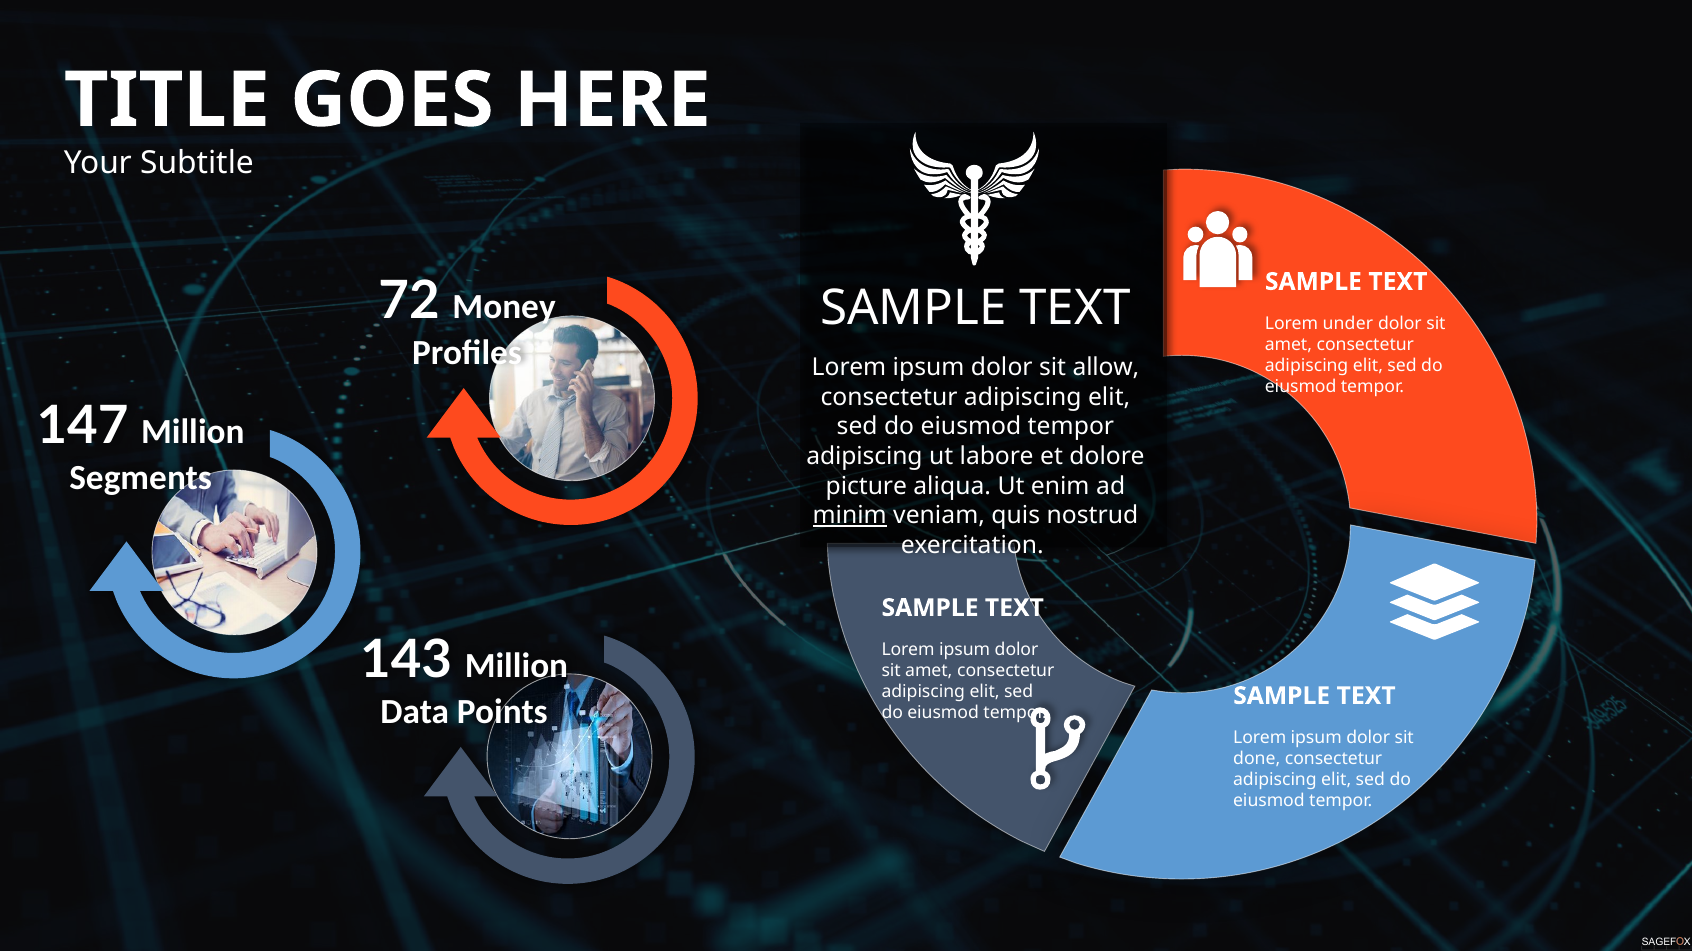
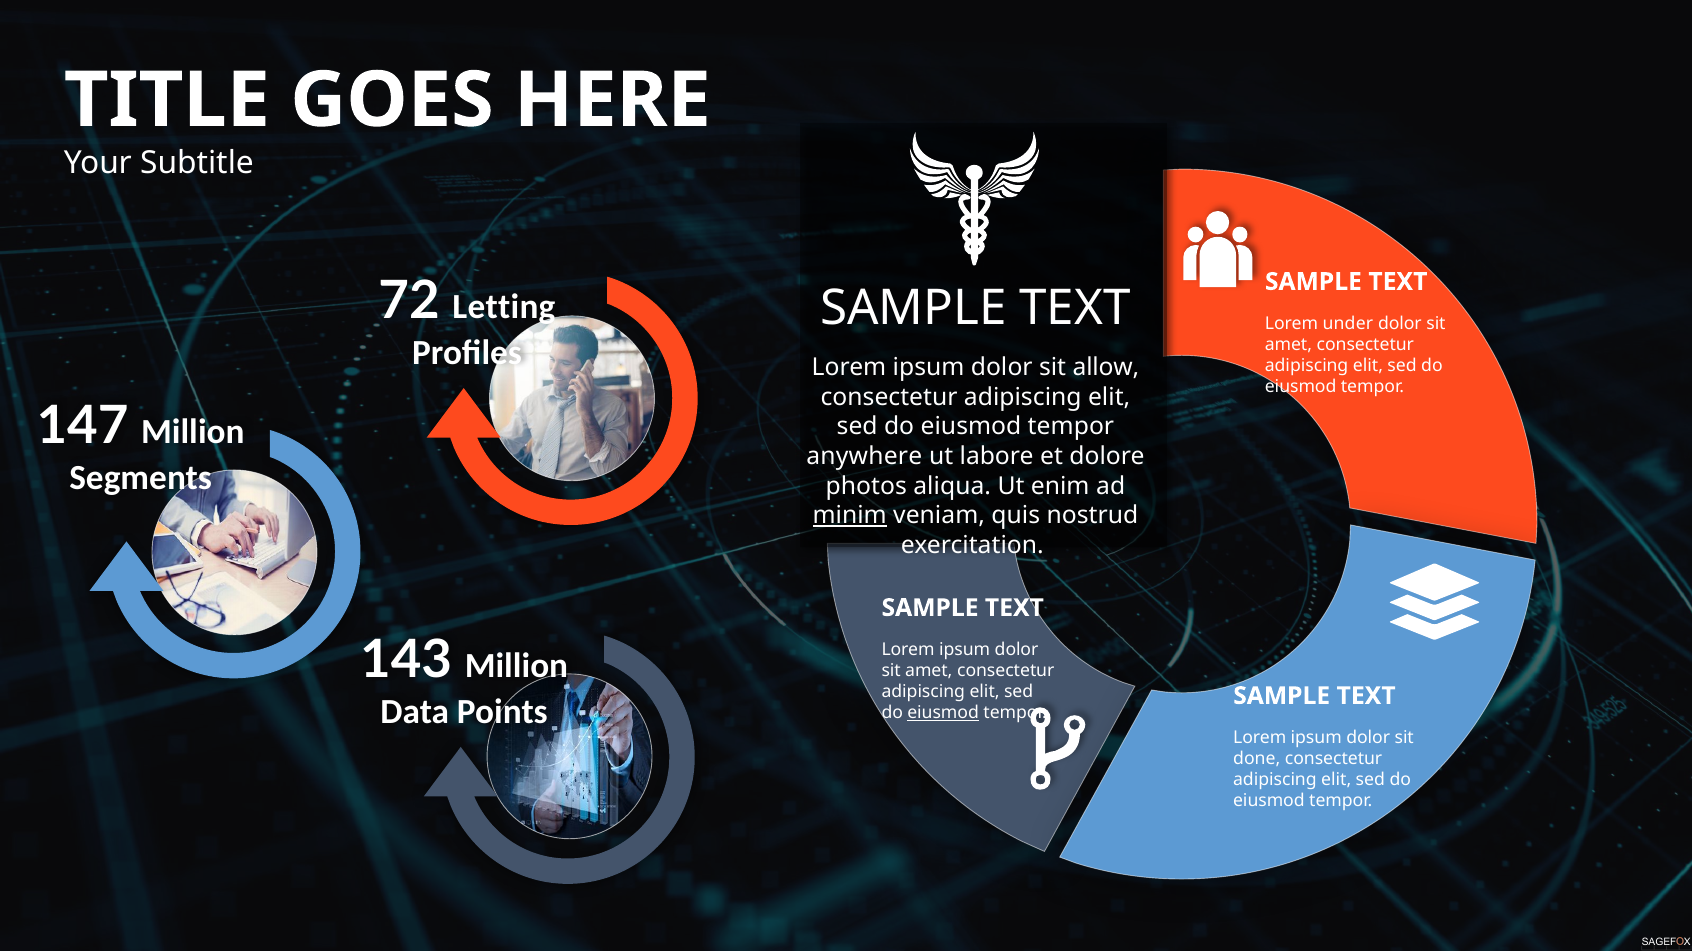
Money: Money -> Letting
adipiscing at (865, 457): adipiscing -> anywhere
picture: picture -> photos
eiusmod at (943, 714) underline: none -> present
